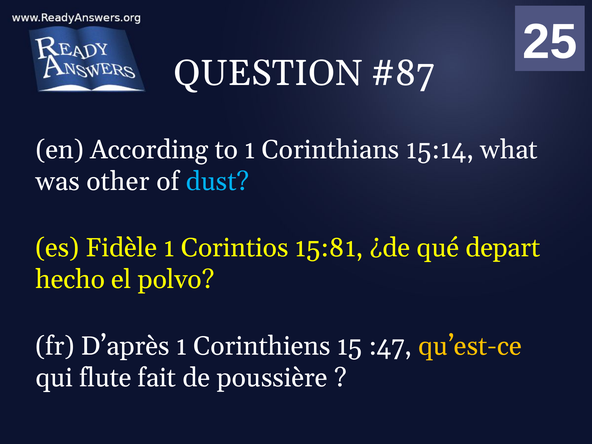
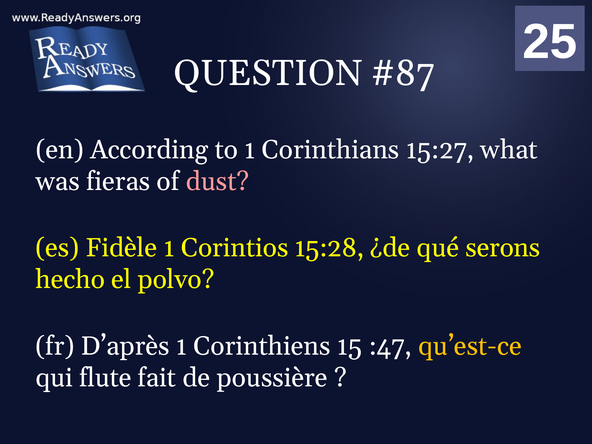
15:14: 15:14 -> 15:27
other: other -> fieras
dust colour: light blue -> pink
15:81: 15:81 -> 15:28
depart: depart -> serons
